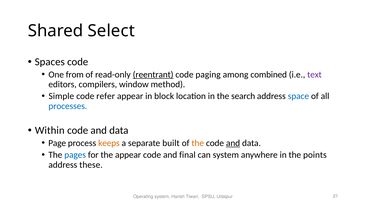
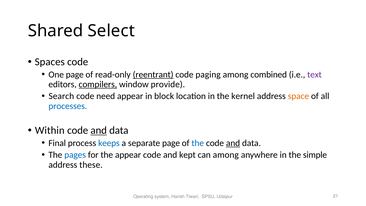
One from: from -> page
compilers underline: none -> present
method: method -> provide
Simple: Simple -> Search
refer: refer -> need
search: search -> kernel
space colour: blue -> orange
and at (99, 130) underline: none -> present
Page: Page -> Final
keeps colour: orange -> blue
separate built: built -> page
the at (198, 143) colour: orange -> blue
final: final -> kept
can system: system -> among
points: points -> simple
